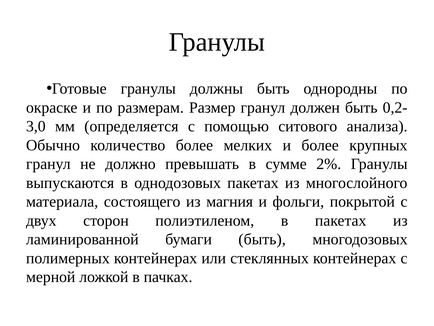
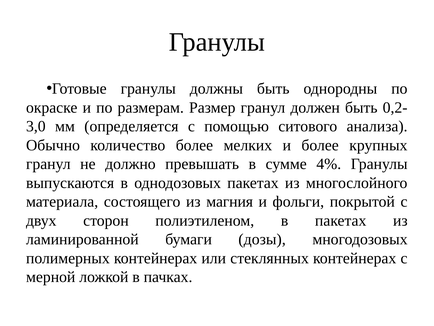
2%: 2% -> 4%
бумаги быть: быть -> дозы
